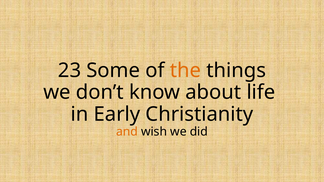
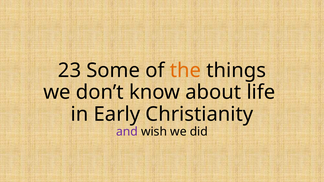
and colour: orange -> purple
